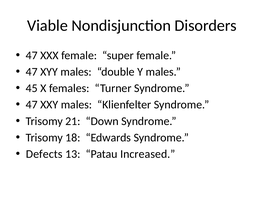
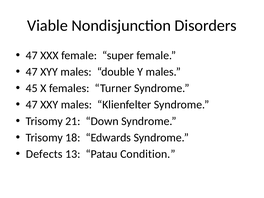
Increased: Increased -> Condition
